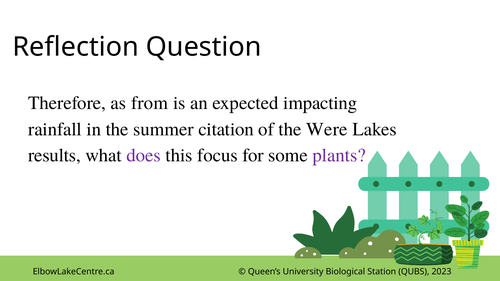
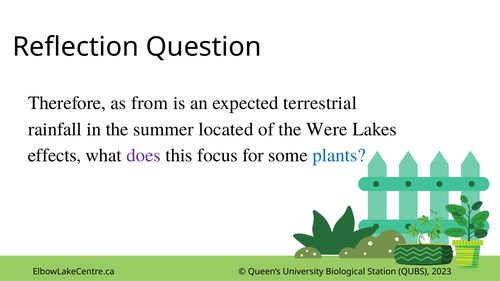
impacting: impacting -> terrestrial
citation: citation -> located
results: results -> effects
plants colour: purple -> blue
